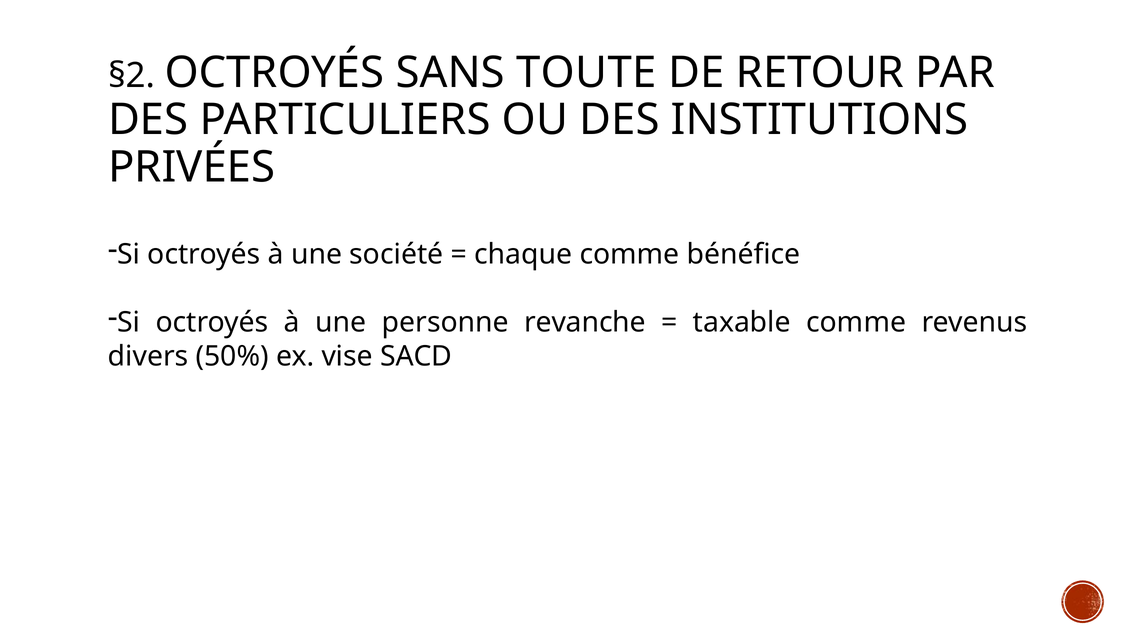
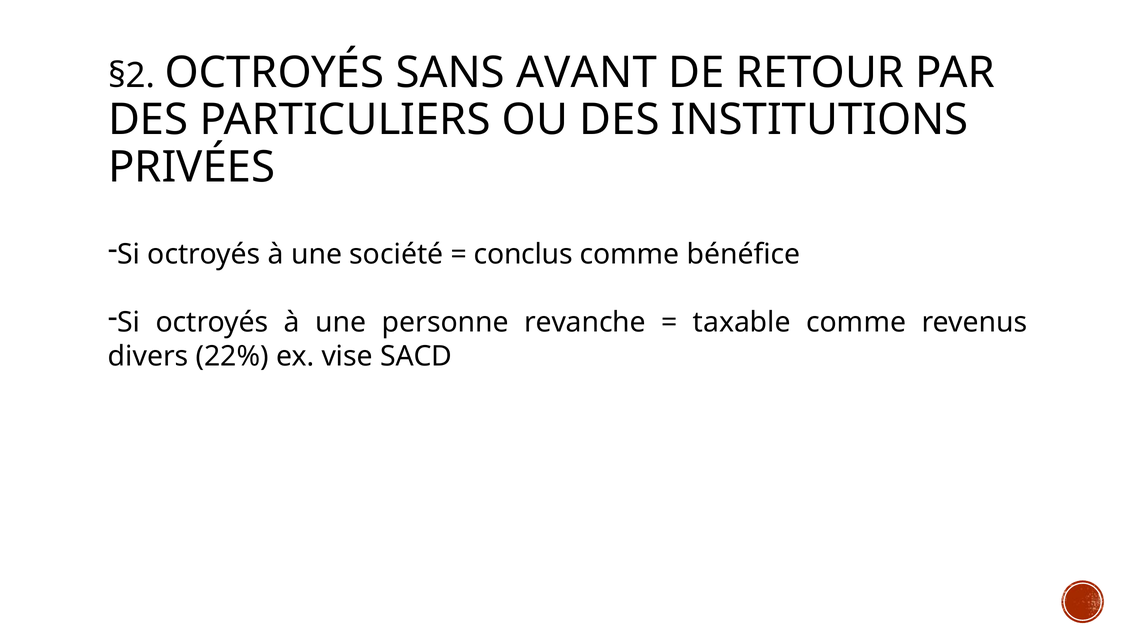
TOUTE: TOUTE -> AVANT
chaque: chaque -> conclus
50%: 50% -> 22%
